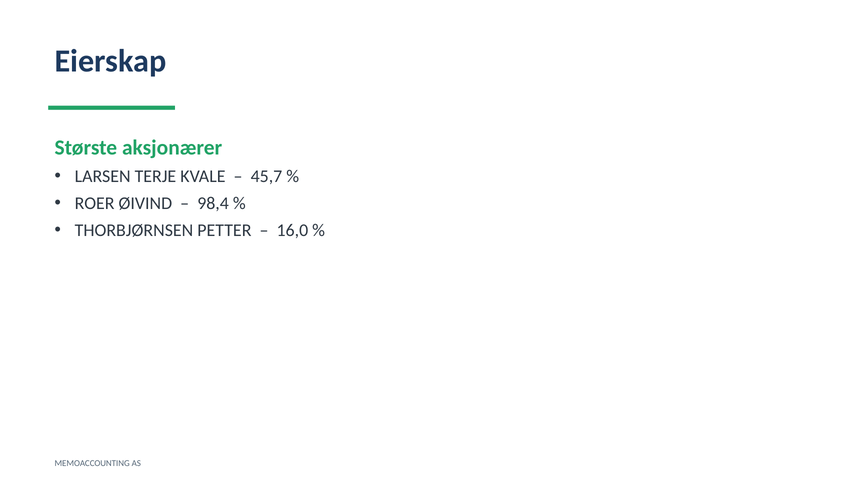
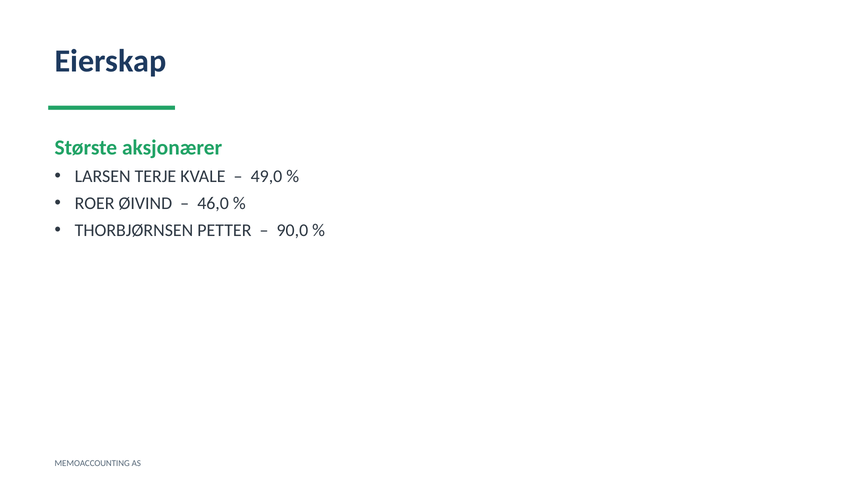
45,7: 45,7 -> 49,0
98,4: 98,4 -> 46,0
16,0: 16,0 -> 90,0
